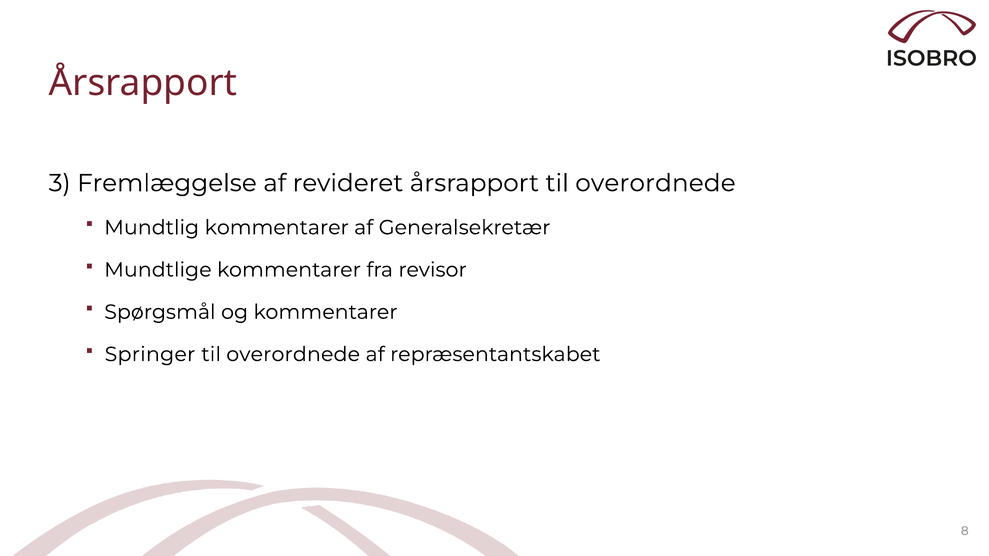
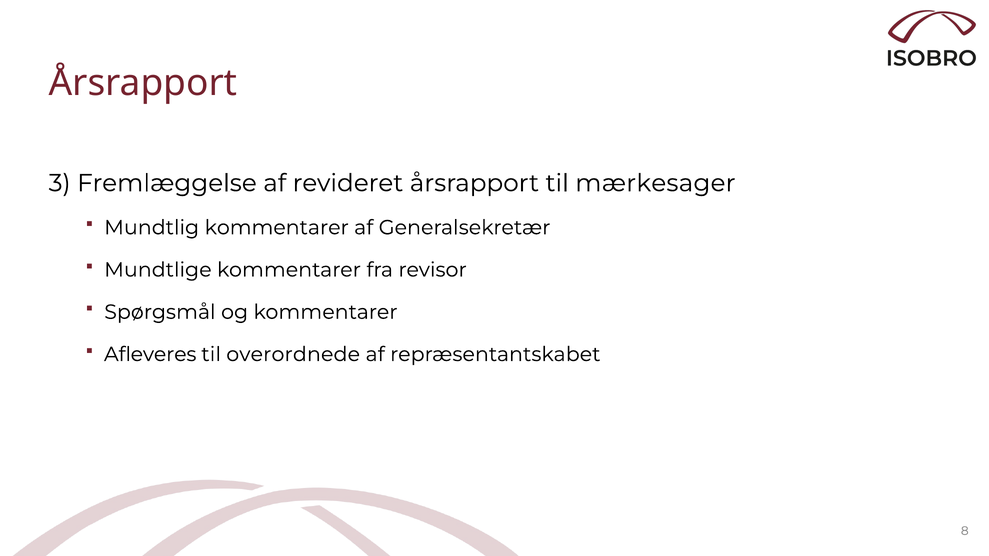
årsrapport til overordnede: overordnede -> mærkesager
Springer: Springer -> Afleveres
